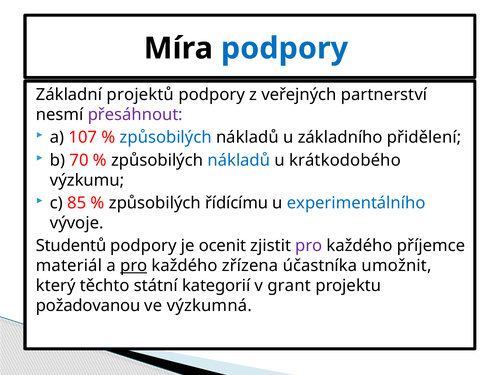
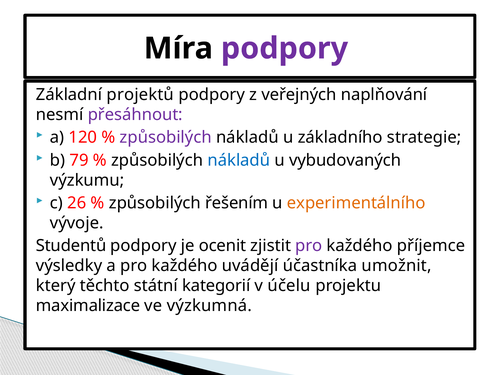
podpory at (284, 48) colour: blue -> purple
partnerství: partnerství -> naplňování
107: 107 -> 120
způsobilých at (166, 137) colour: blue -> purple
přidělení: přidělení -> strategie
70: 70 -> 79
krátkodobého: krátkodobého -> vybudovaných
85: 85 -> 26
řídícímu: řídícímu -> řešením
experimentálního colour: blue -> orange
materiál: materiál -> výsledky
pro at (134, 266) underline: present -> none
zřízena: zřízena -> uvádějí
grant: grant -> účelu
požadovanou: požadovanou -> maximalizace
